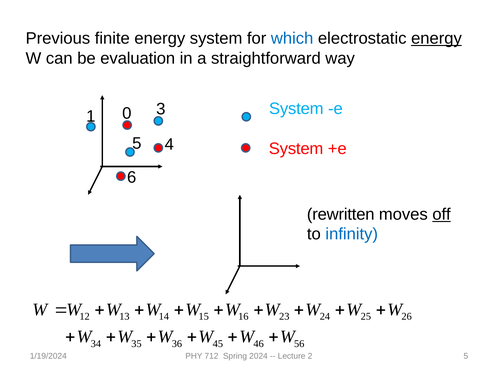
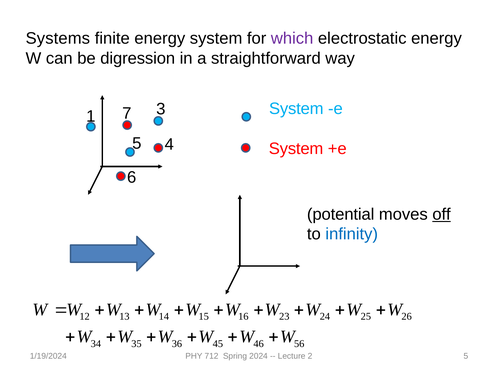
Previous: Previous -> Systems
which colour: blue -> purple
energy at (436, 38) underline: present -> none
evaluation: evaluation -> digression
0: 0 -> 7
rewritten: rewritten -> potential
